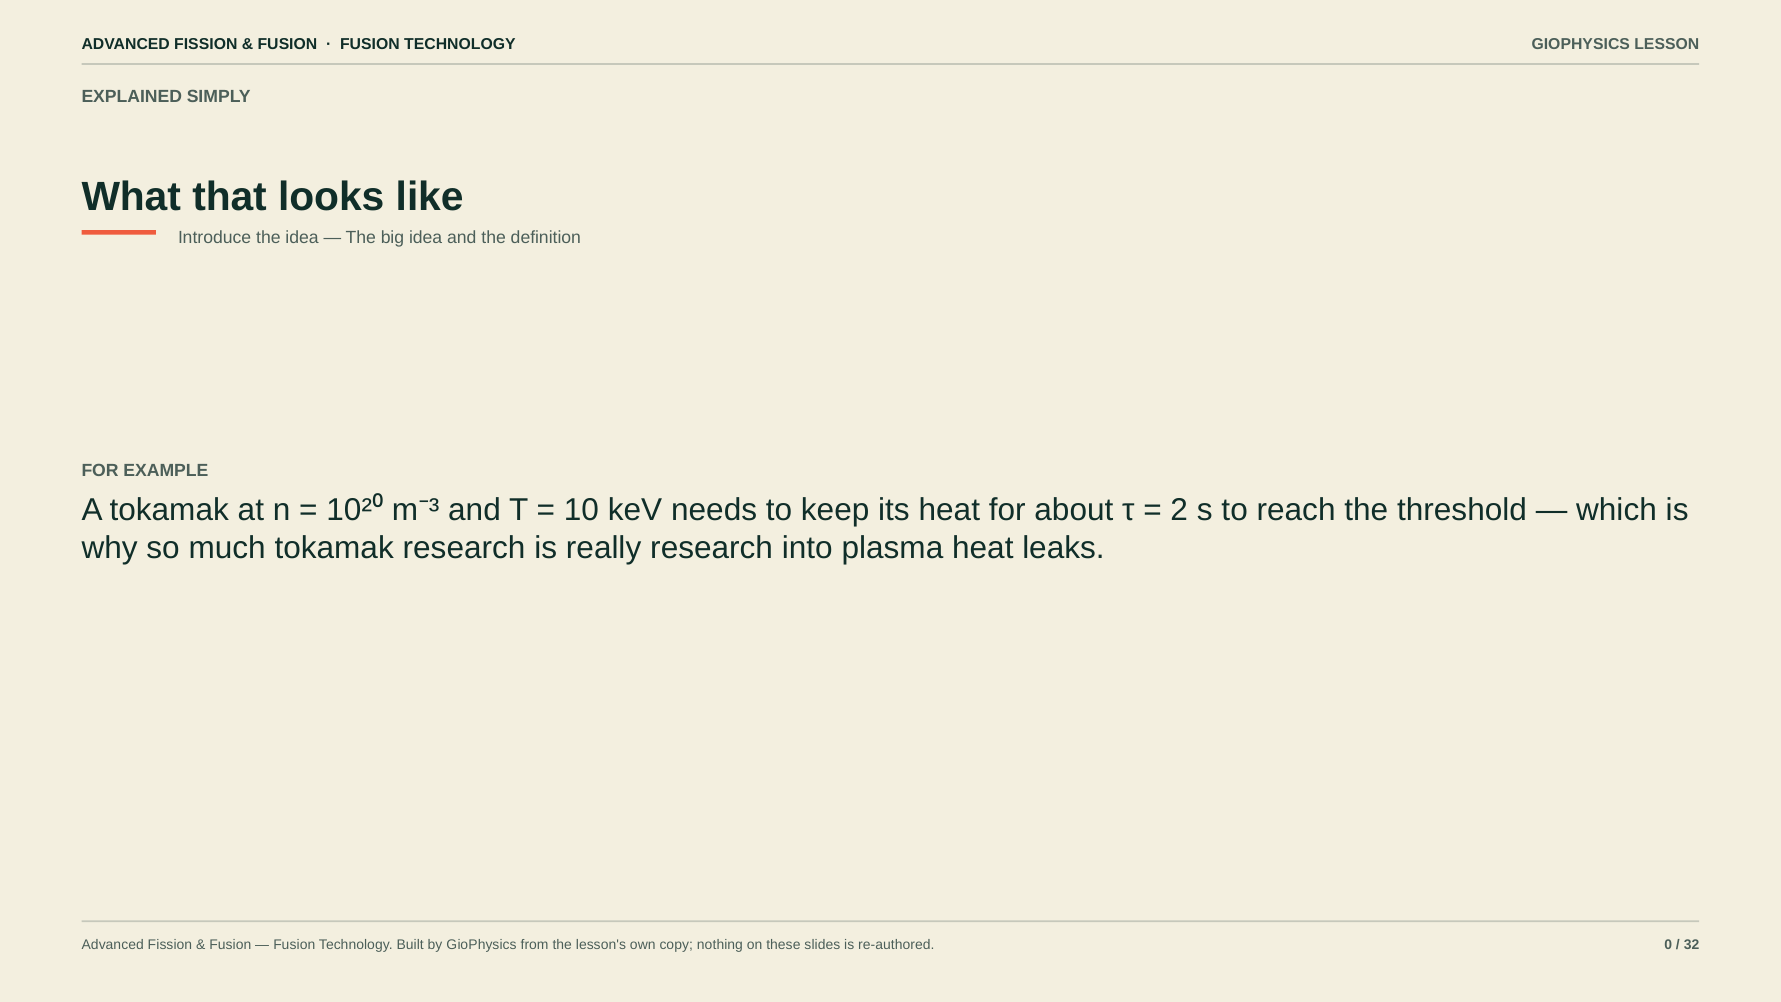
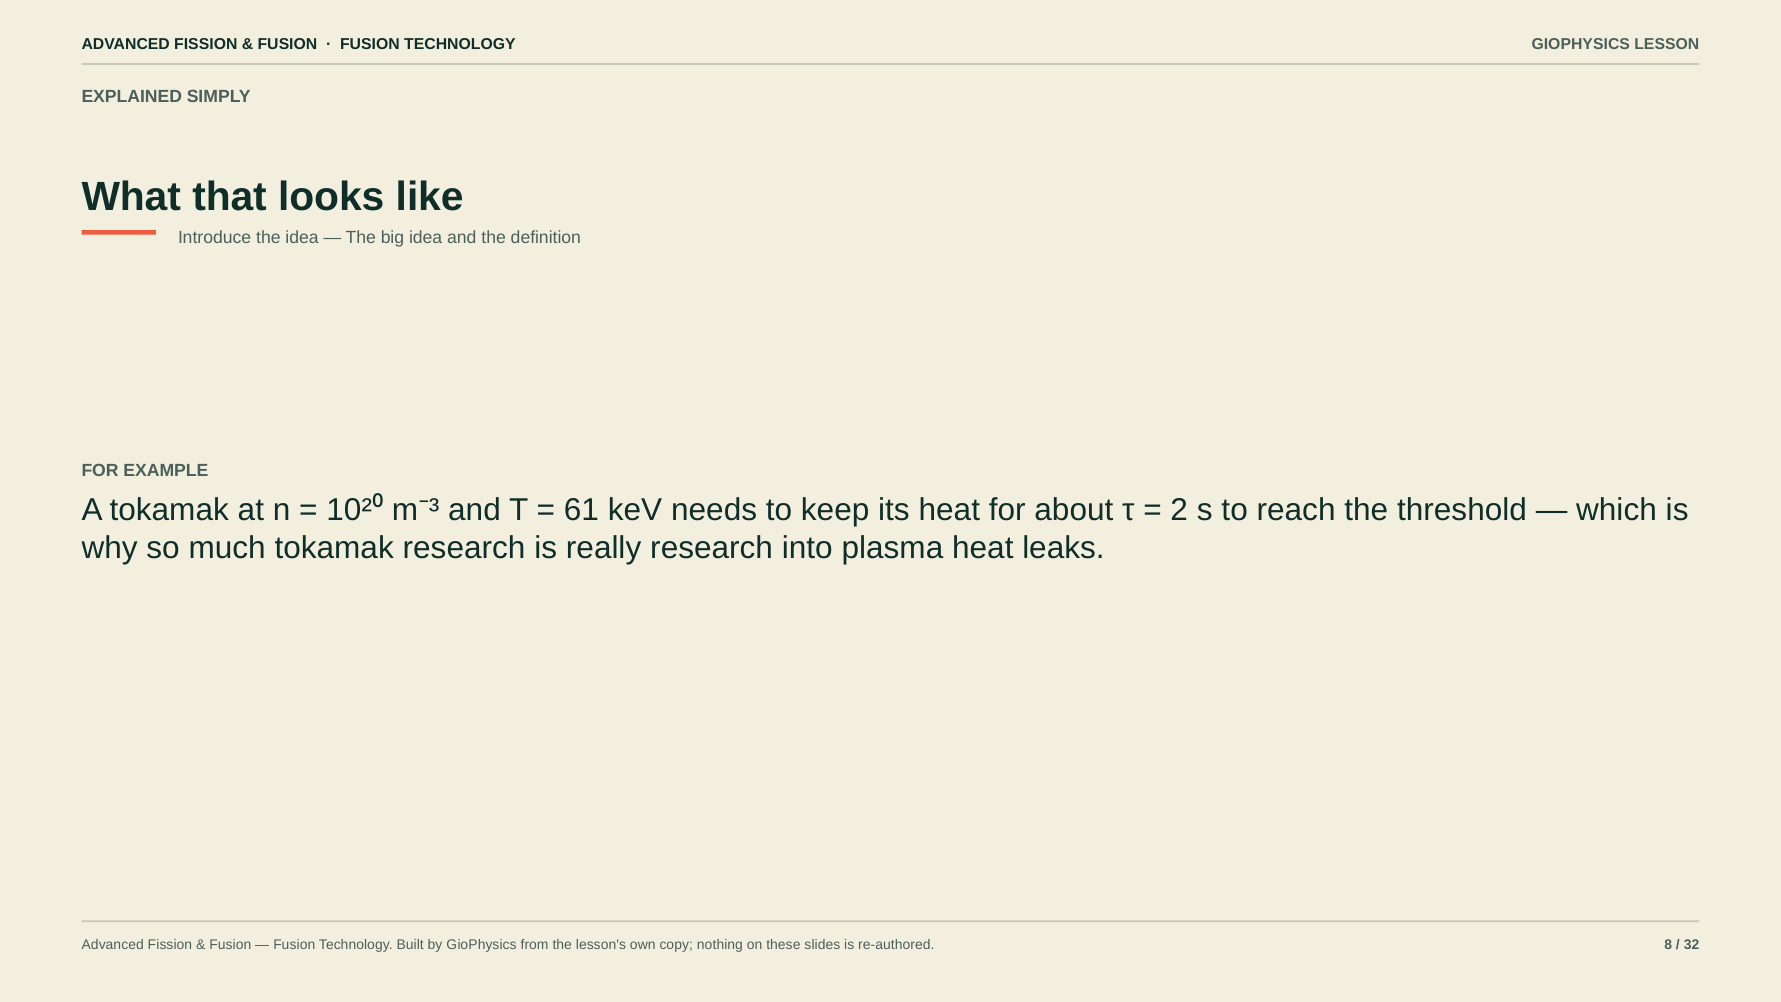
10: 10 -> 61
0: 0 -> 8
